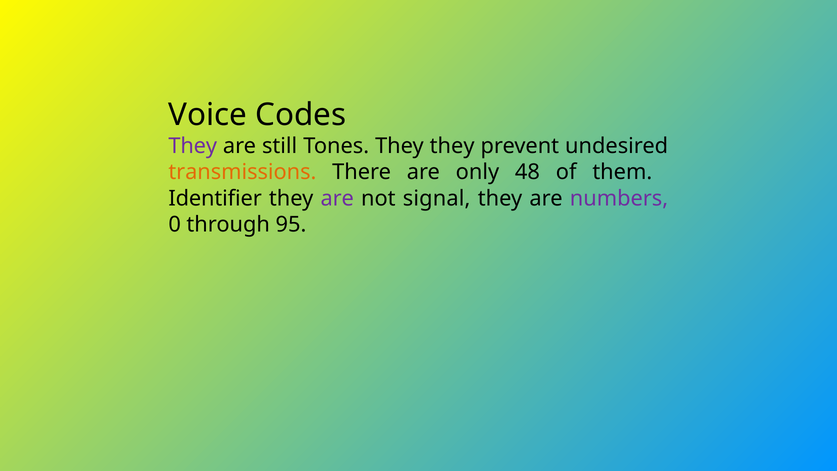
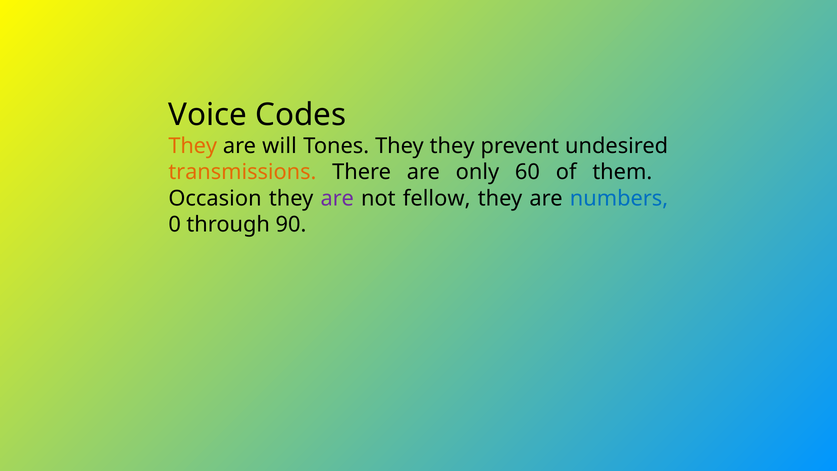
They at (193, 146) colour: purple -> orange
still: still -> will
48: 48 -> 60
Identifier: Identifier -> Occasion
signal: signal -> fellow
numbers colour: purple -> blue
95: 95 -> 90
